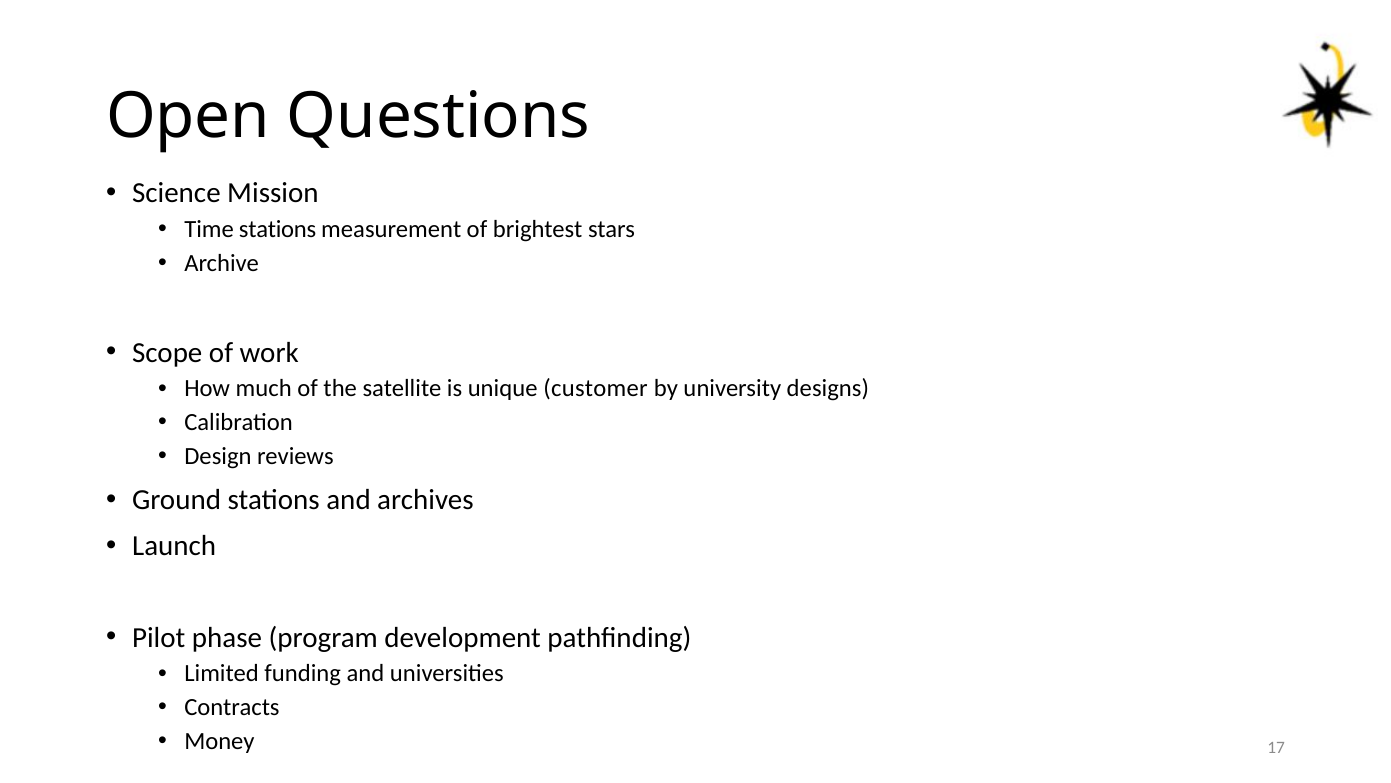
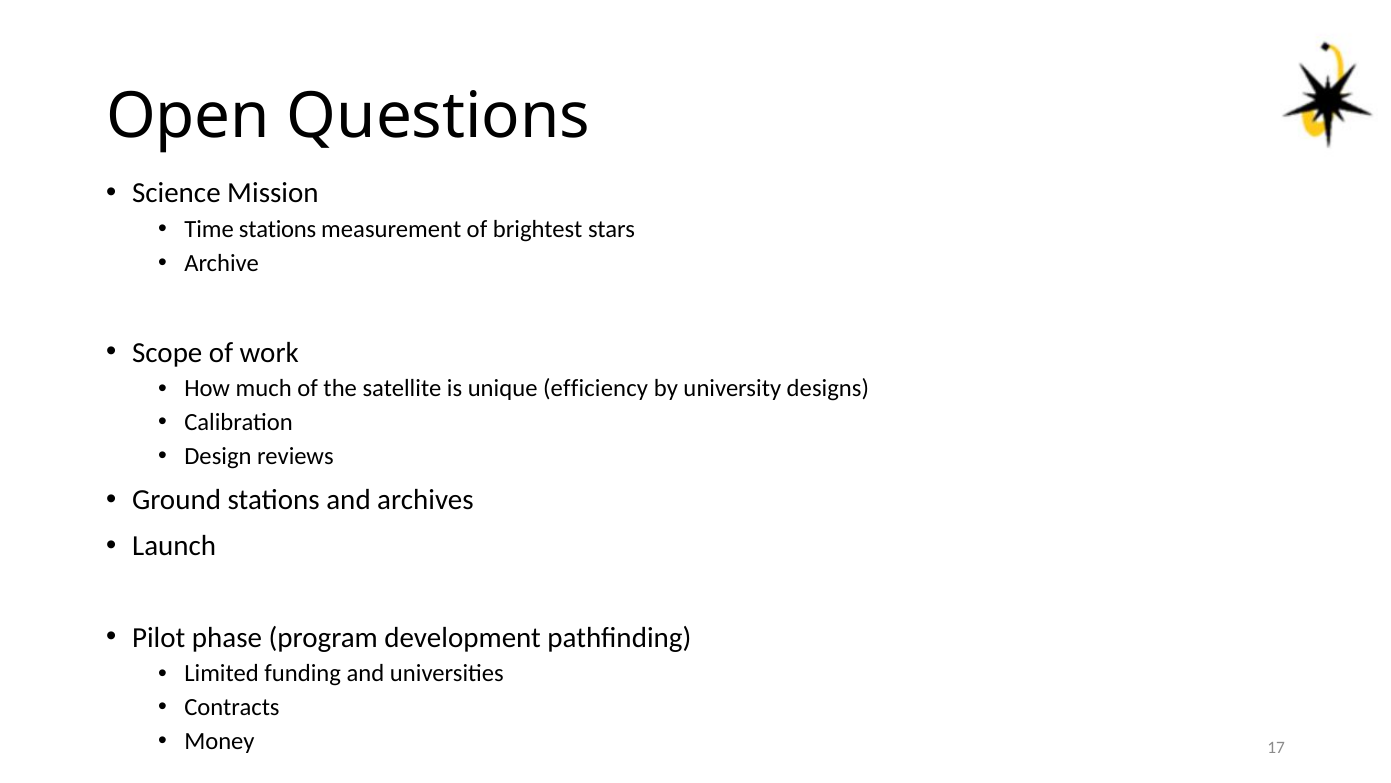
customer: customer -> efficiency
